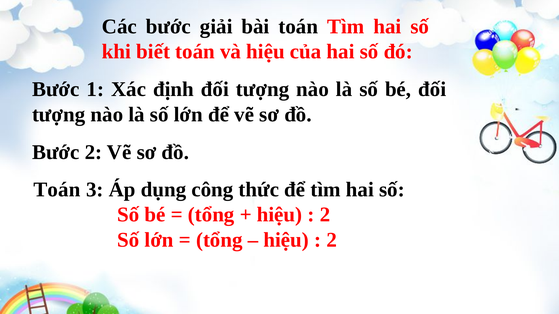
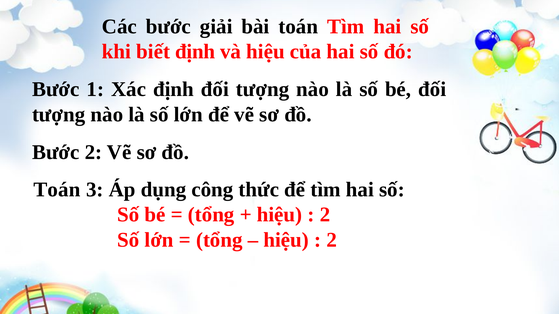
biết toán: toán -> định
